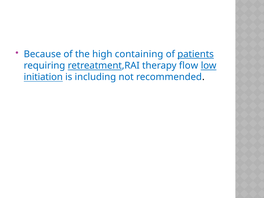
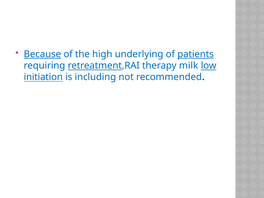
Because underline: none -> present
containing: containing -> underlying
flow: flow -> milk
